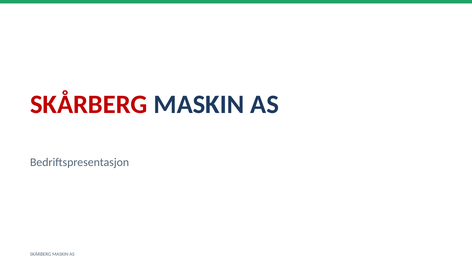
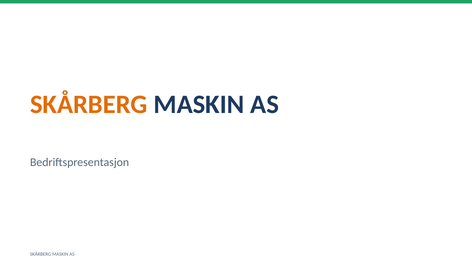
SKÅRBERG at (89, 105) colour: red -> orange
